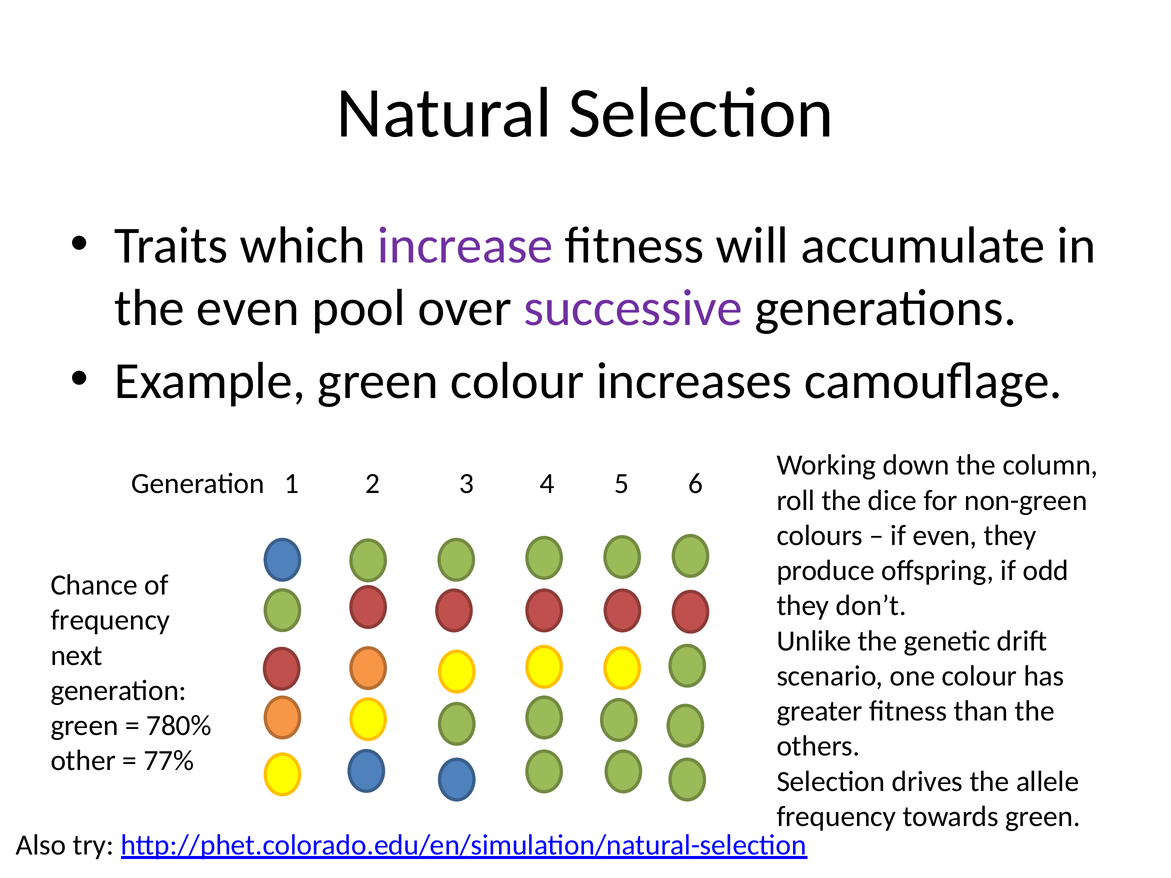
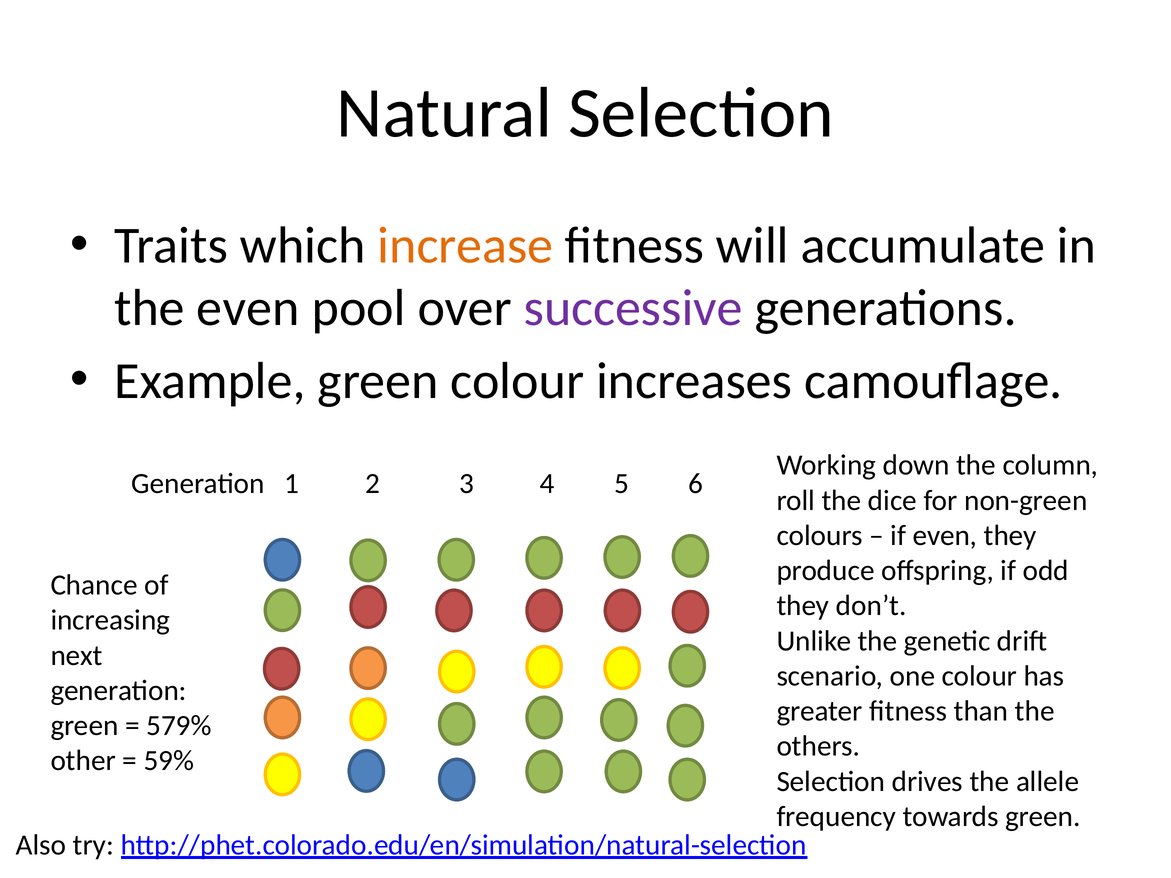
increase colour: purple -> orange
frequency at (110, 620): frequency -> increasing
780%: 780% -> 579%
77%: 77% -> 59%
